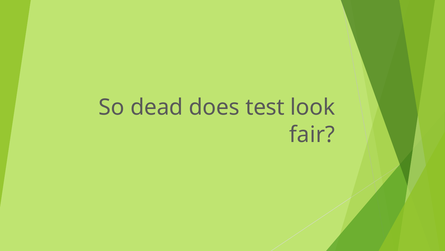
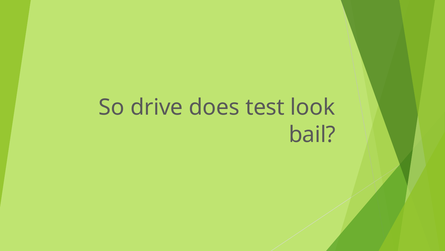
dead: dead -> drive
fair: fair -> bail
